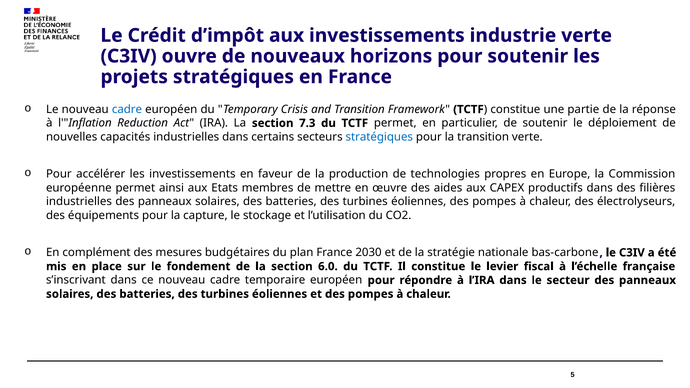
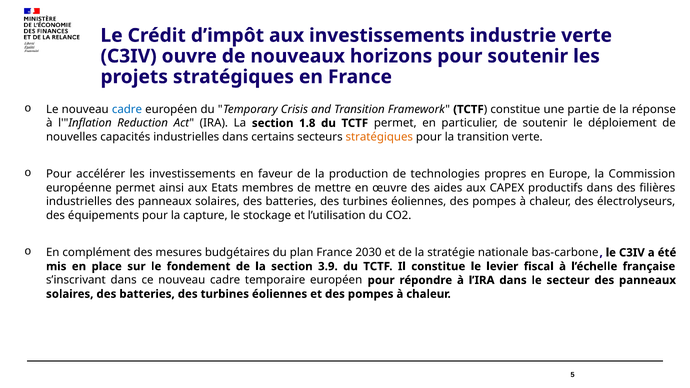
7.3: 7.3 -> 1.8
stratégiques at (379, 137) colour: blue -> orange
6.0: 6.0 -> 3.9
